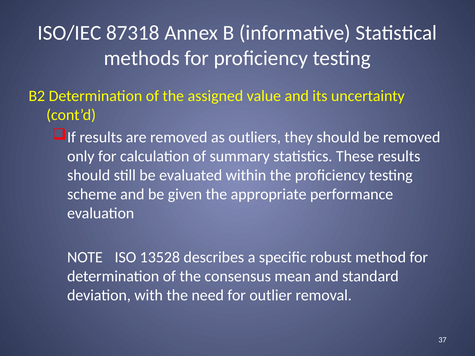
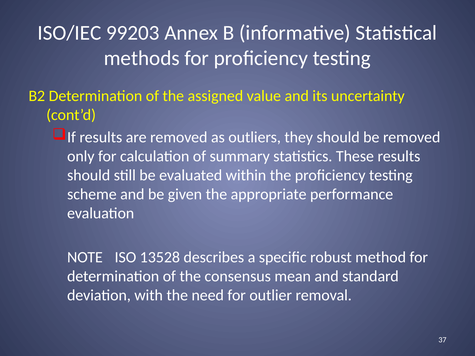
87318: 87318 -> 99203
